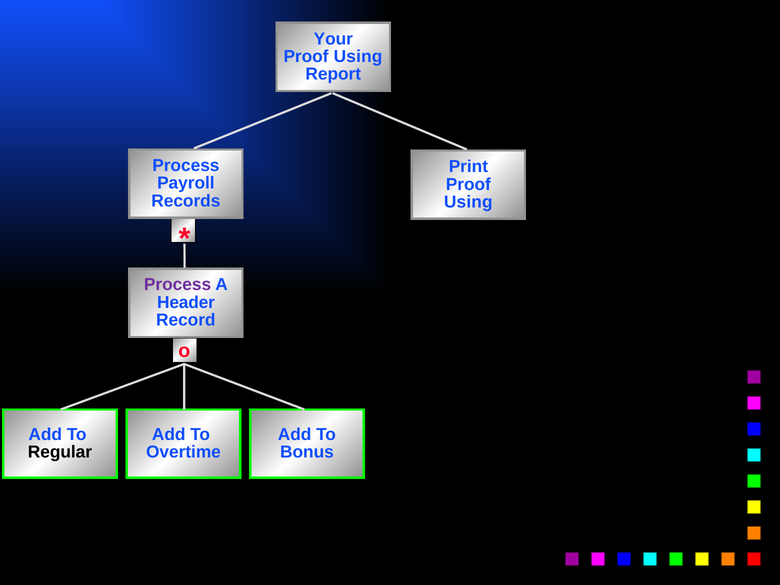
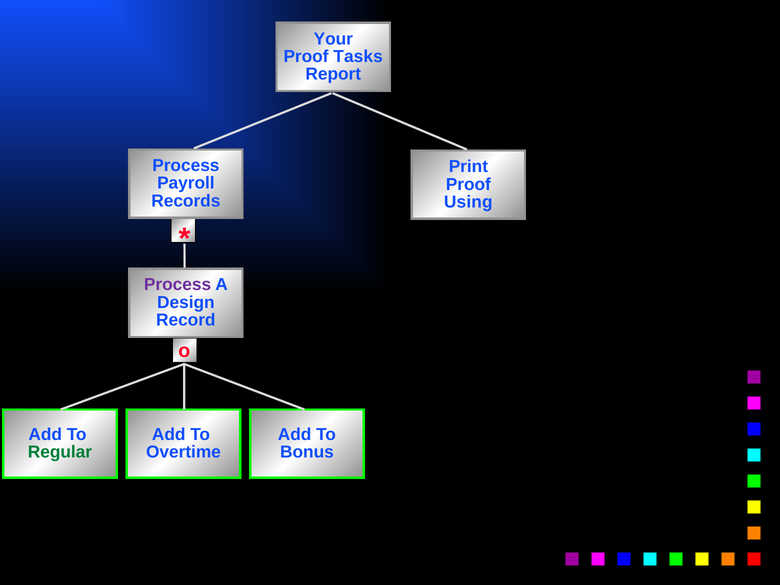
Using at (358, 56): Using -> Tasks
Header: Header -> Design
Regular colour: black -> green
